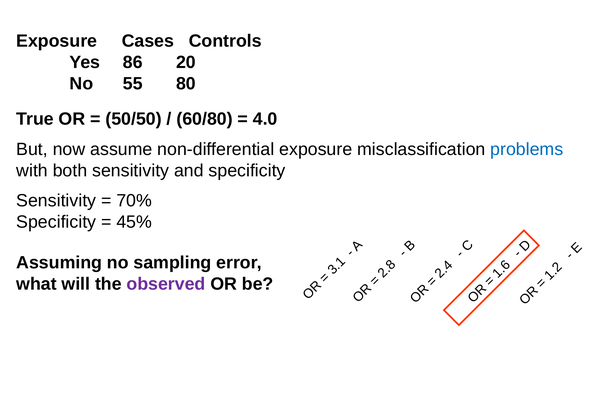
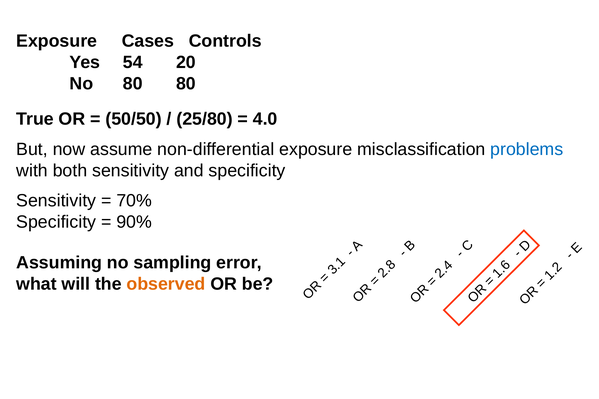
86: 86 -> 54
No 55: 55 -> 80
60/80: 60/80 -> 25/80
45%: 45% -> 90%
observed colour: purple -> orange
